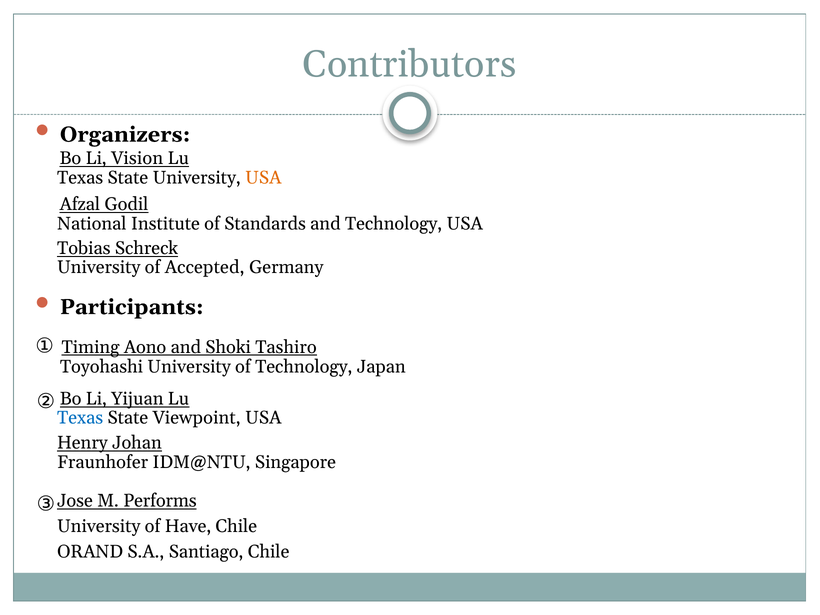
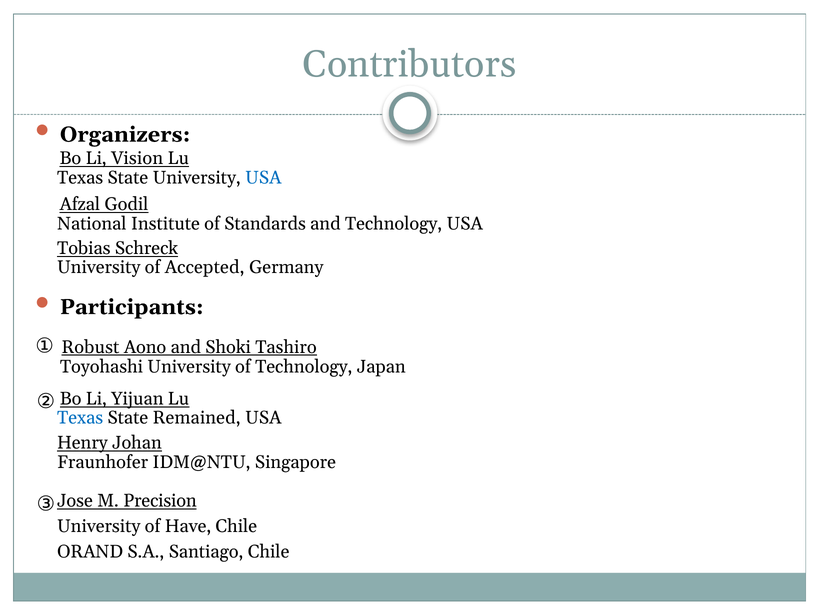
USA at (263, 178) colour: orange -> blue
Timing: Timing -> Robust
Viewpoint: Viewpoint -> Remained
Performs: Performs -> Precision
